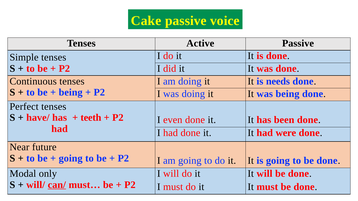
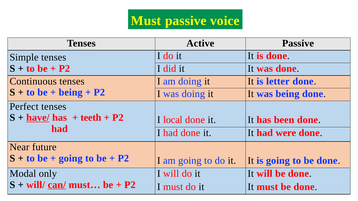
Cake at (146, 21): Cake -> Must
needs: needs -> letter
have/ underline: none -> present
even: even -> local
